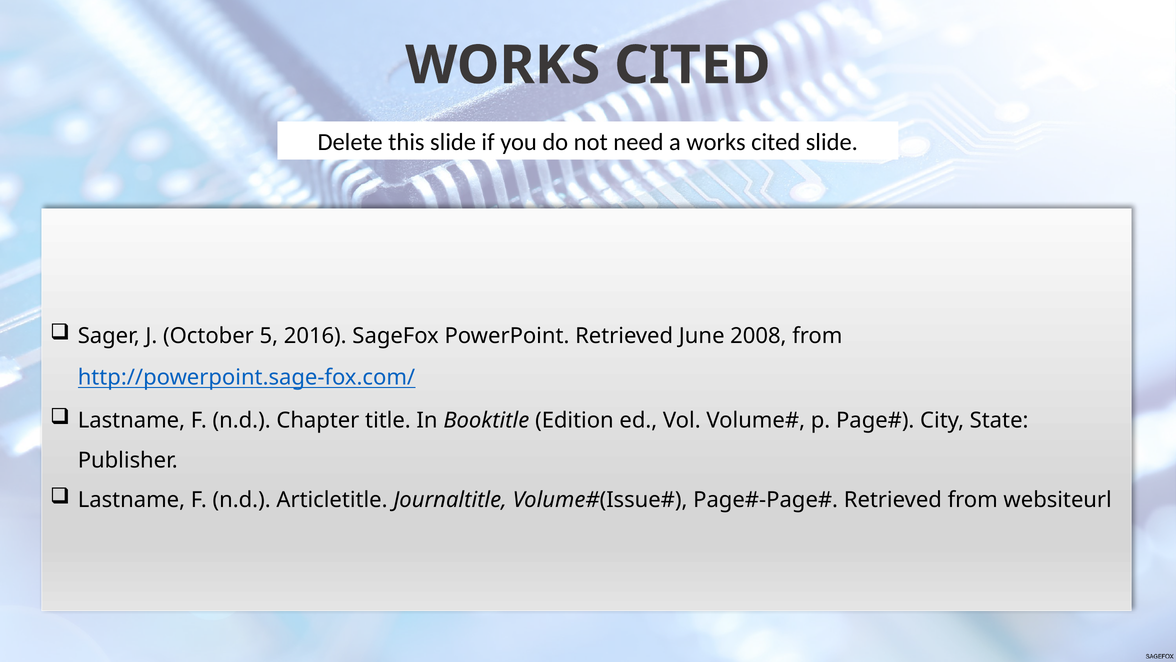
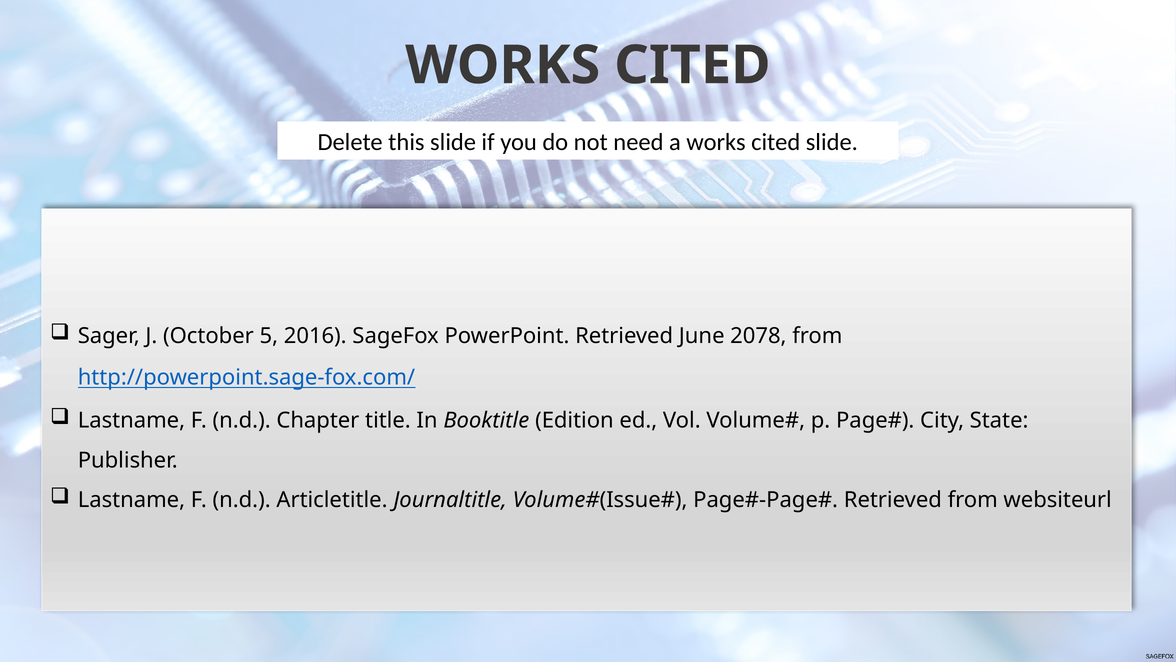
2008: 2008 -> 2078
